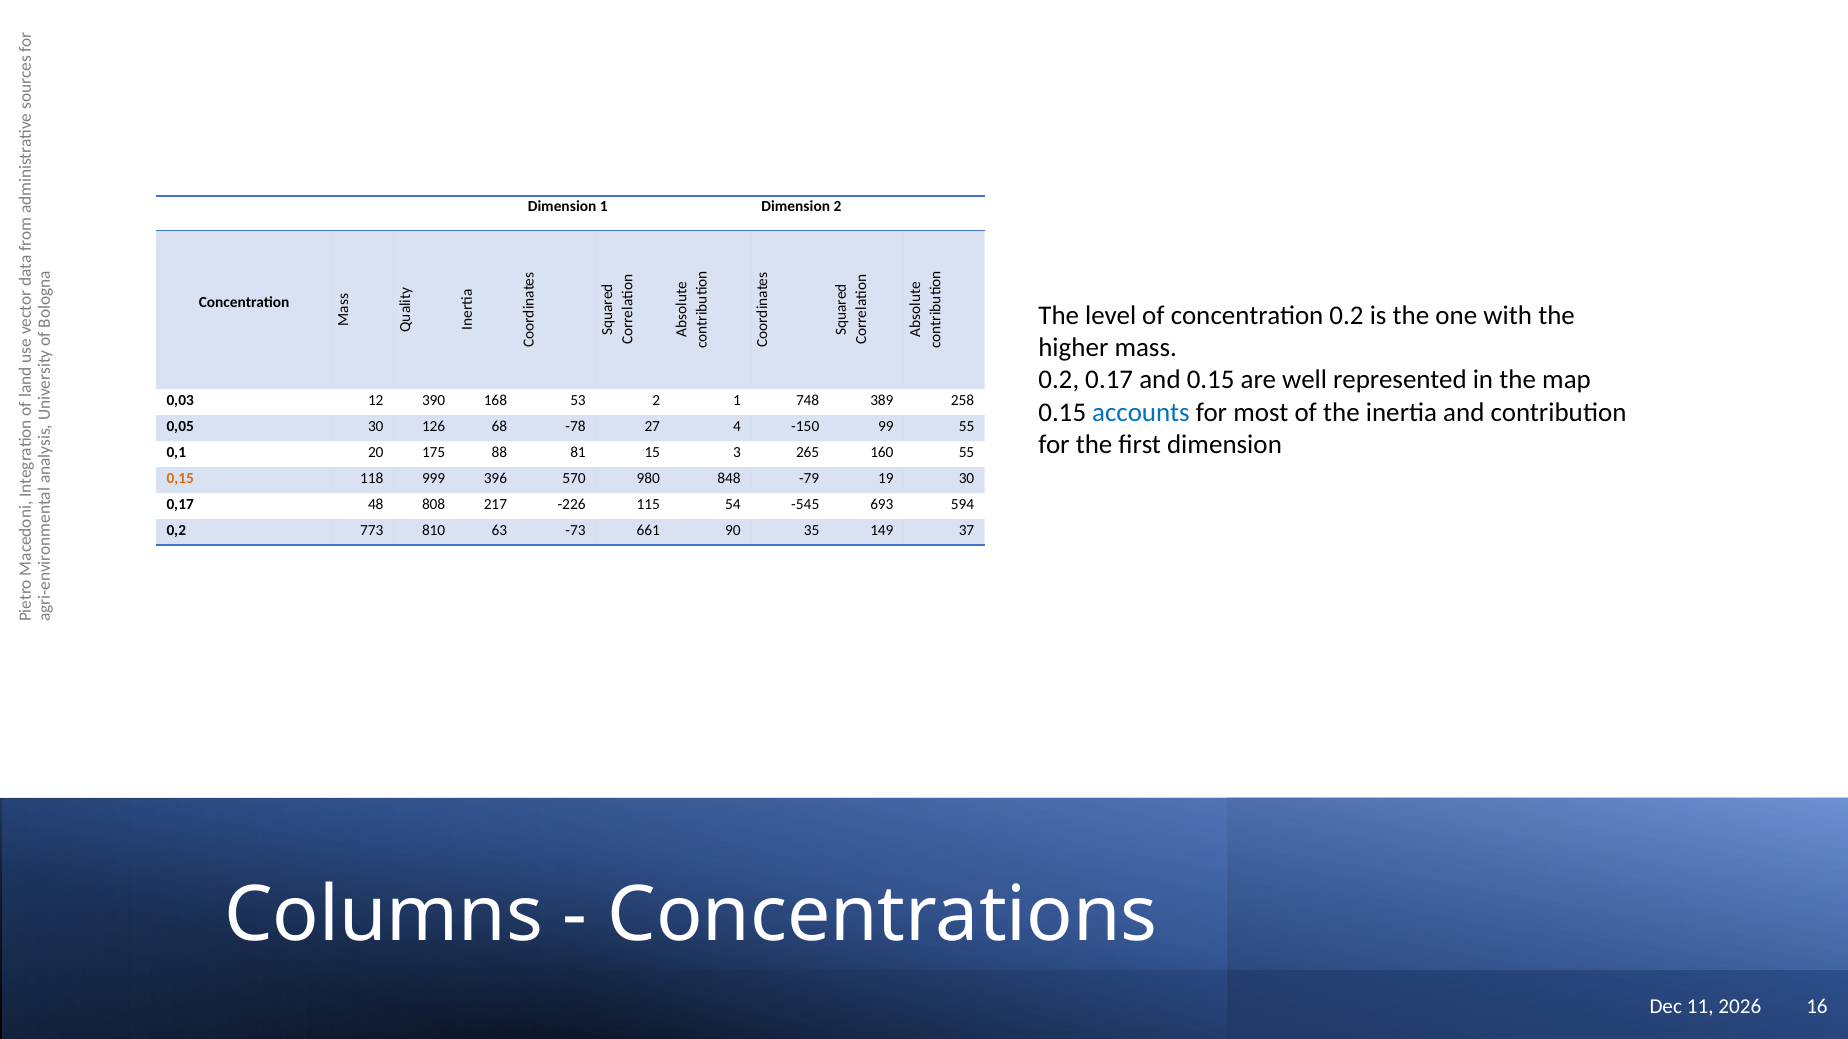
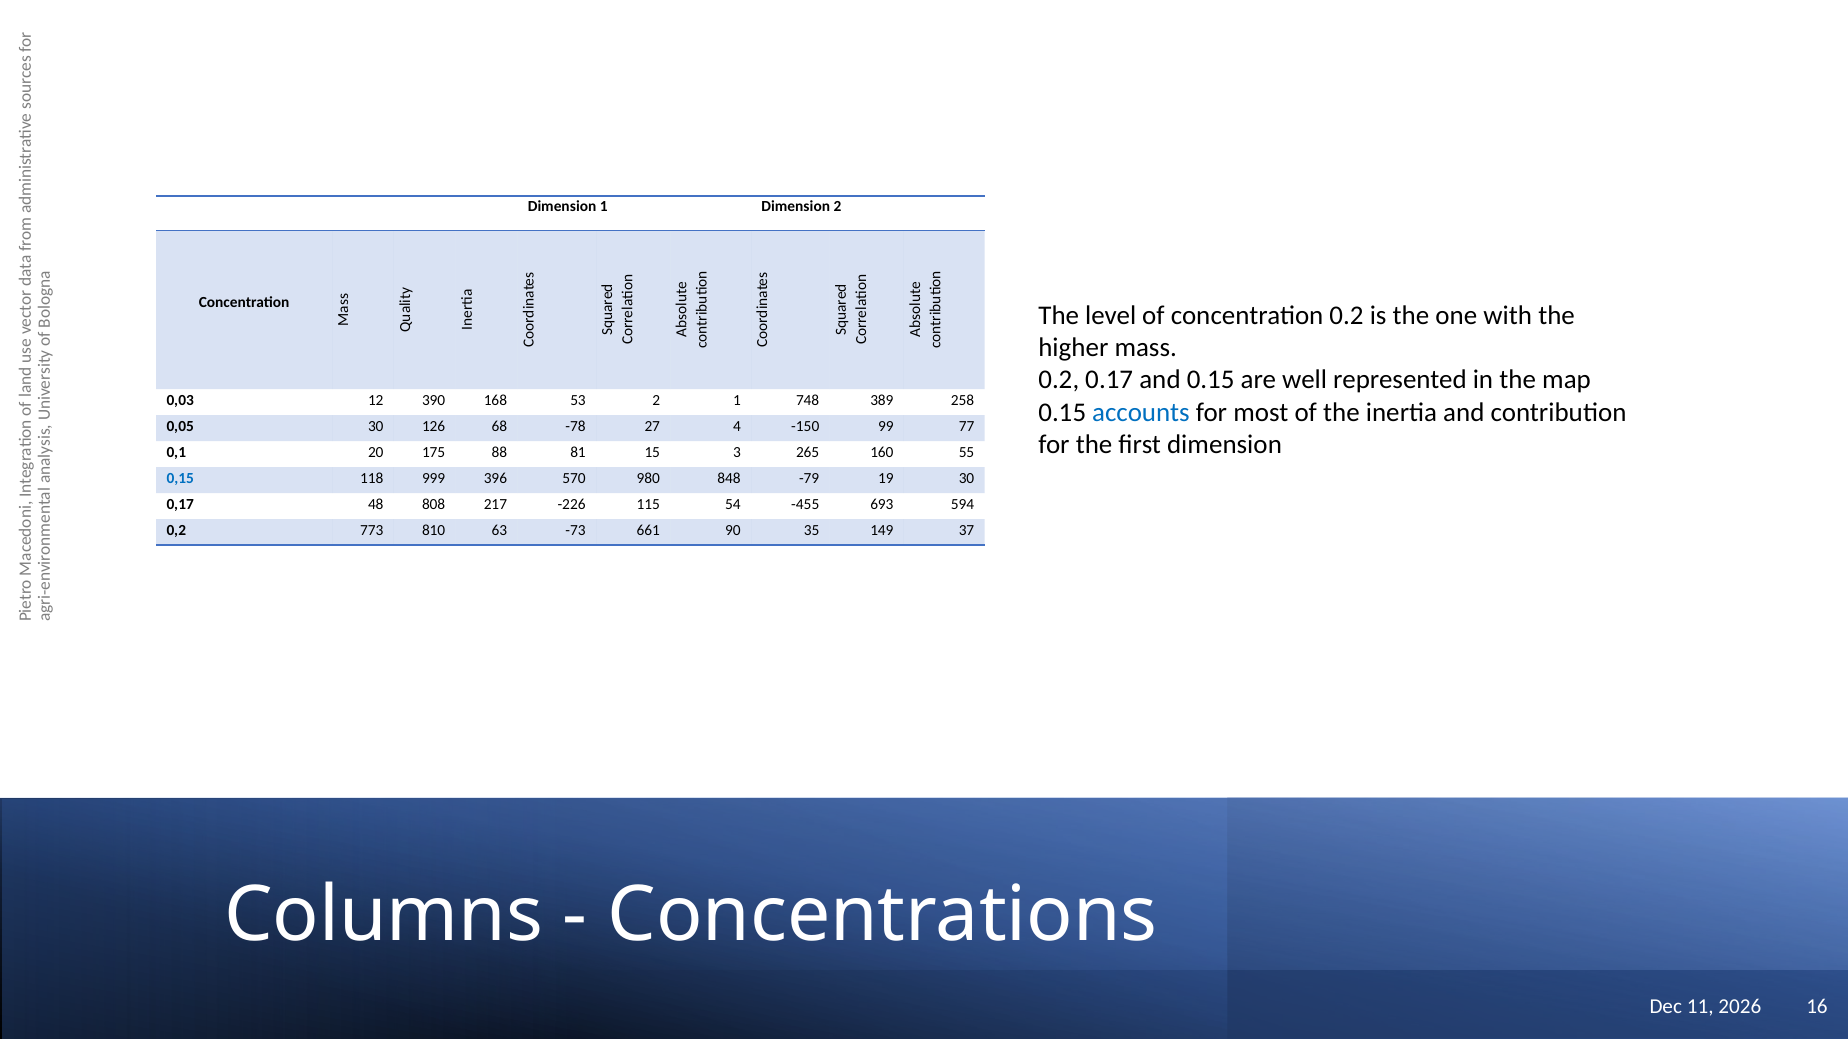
99 55: 55 -> 77
0,15 colour: orange -> blue
-545: -545 -> -455
